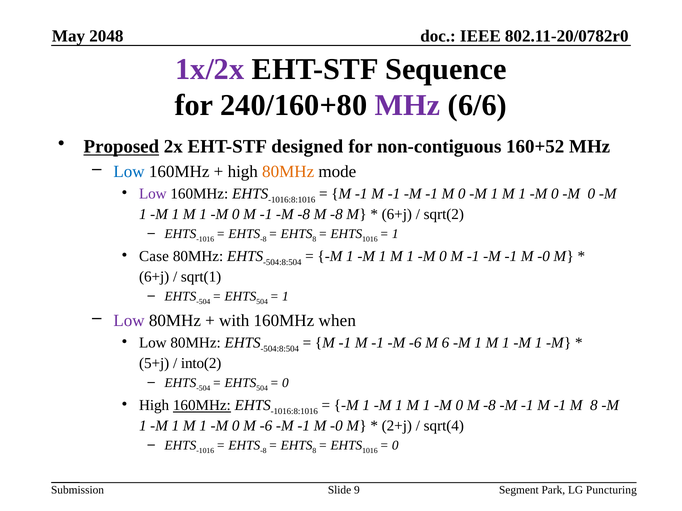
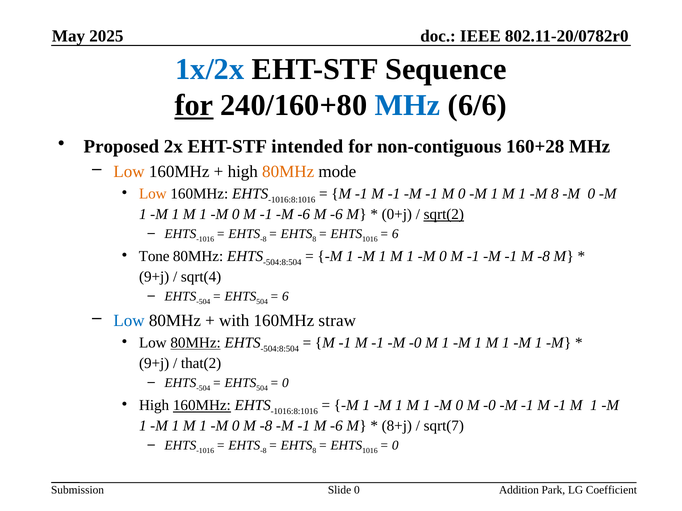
2048: 2048 -> 2025
1x/2x colour: purple -> blue
for at (194, 106) underline: none -> present
MHz at (408, 106) colour: purple -> blue
Proposed underline: present -> none
designed: designed -> intended
160+52: 160+52 -> 160+28
Low at (129, 172) colour: blue -> orange
Low at (153, 194) colour: purple -> orange
0 at (555, 194): 0 -> 8
-8 at (304, 215): -8 -> -6
-8 at (336, 215): -8 -> -6
6+j at (397, 215): 6+j -> 0+j
sqrt(2 underline: none -> present
1 at (395, 234): 1 -> 6
Case: Case -> Tone
-0 at (544, 257): -0 -> -8
6+j at (154, 277): 6+j -> 9+j
sqrt(1: sqrt(1 -> sqrt(4
1 at (285, 297): 1 -> 6
Low at (129, 321) colour: purple -> blue
when: when -> straw
80MHz at (196, 343) underline: none -> present
-1 M -6: -6 -> -0
6 at (445, 343): 6 -> 1
5+j at (154, 364): 5+j -> 9+j
into(2: into(2 -> that(2
0 M -8: -8 -> -0
-1 M 8: 8 -> 1
0 M -6: -6 -> -8
-0 at (336, 426): -0 -> -6
2+j: 2+j -> 8+j
sqrt(4: sqrt(4 -> sqrt(7
Slide 9: 9 -> 0
Segment: Segment -> Addition
Puncturing: Puncturing -> Coefficient
